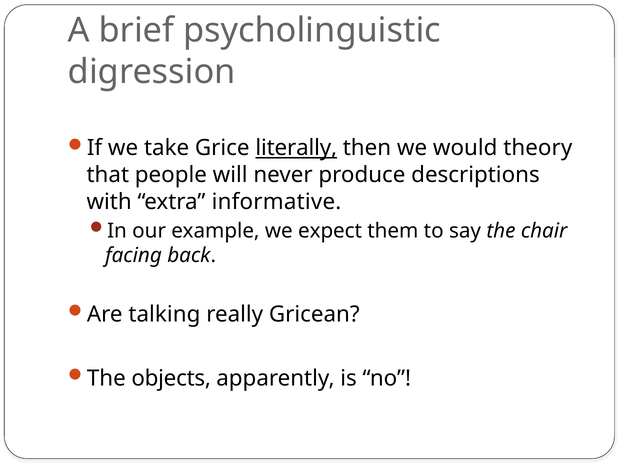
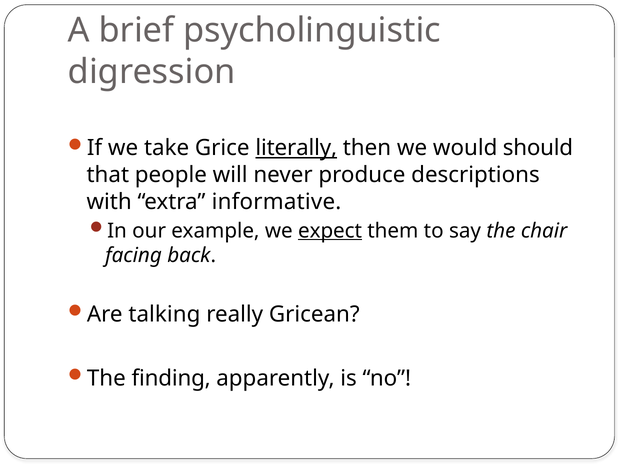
theory: theory -> should
expect underline: none -> present
objects: objects -> finding
